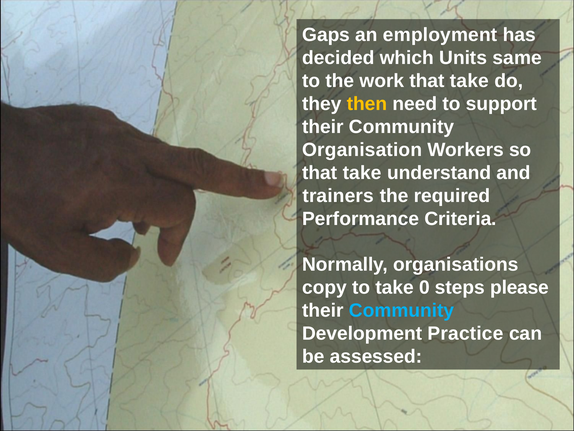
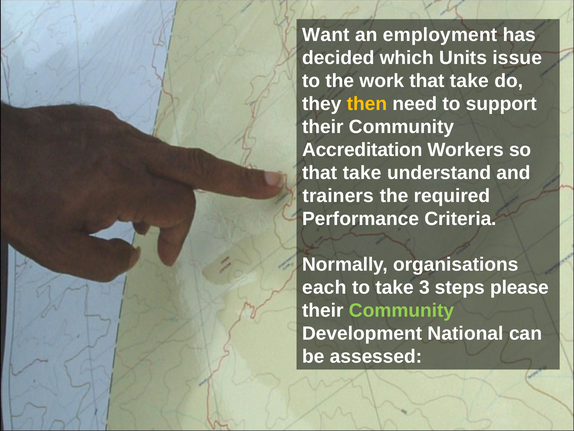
Gaps: Gaps -> Want
same: same -> issue
Organisation: Organisation -> Accreditation
copy: copy -> each
0: 0 -> 3
Community at (401, 310) colour: light blue -> light green
Practice: Practice -> National
